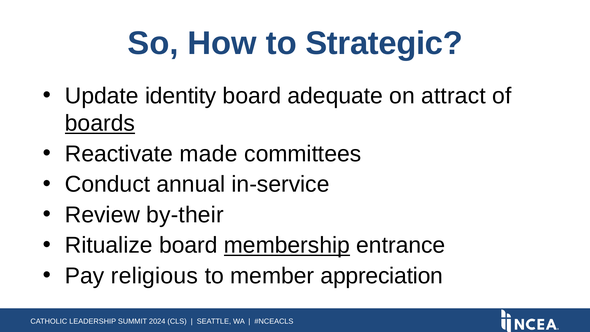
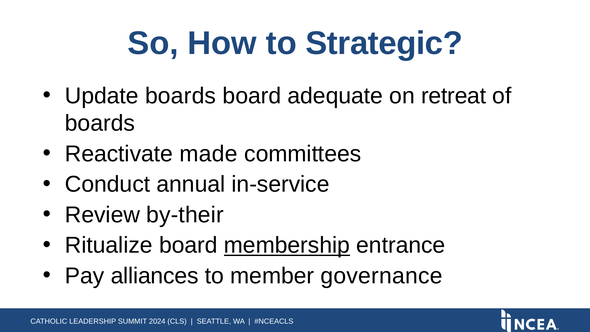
Update identity: identity -> boards
attract: attract -> retreat
boards at (100, 123) underline: present -> none
religious: religious -> alliances
appreciation: appreciation -> governance
